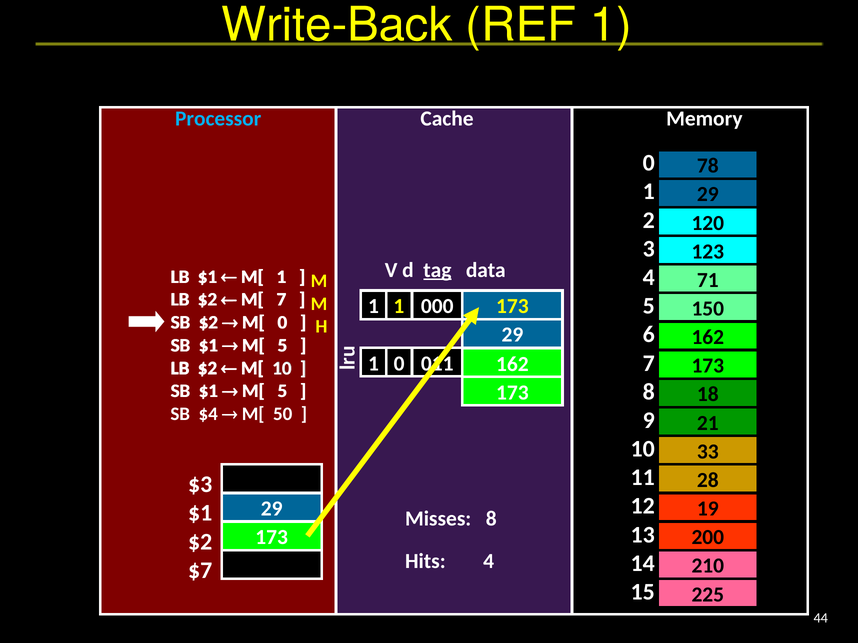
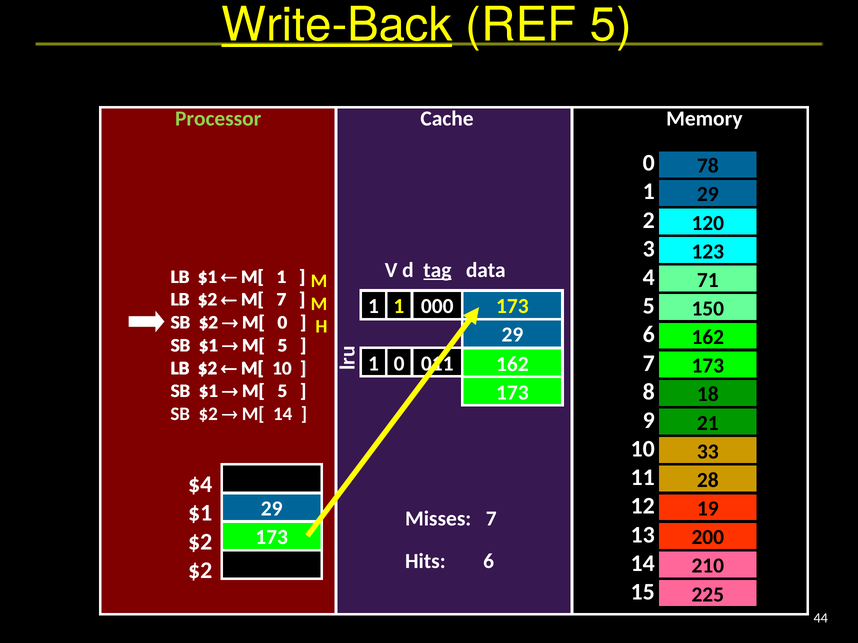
Write-Back underline: none -> present
REF 1: 1 -> 5
Processor colour: light blue -> light green
$4 at (208, 414): $4 -> $2
M[ 50: 50 -> 14
$3: $3 -> $4
8 at (491, 519): 8 -> 7
Hits 4: 4 -> 6
$7 at (200, 571): $7 -> $2
